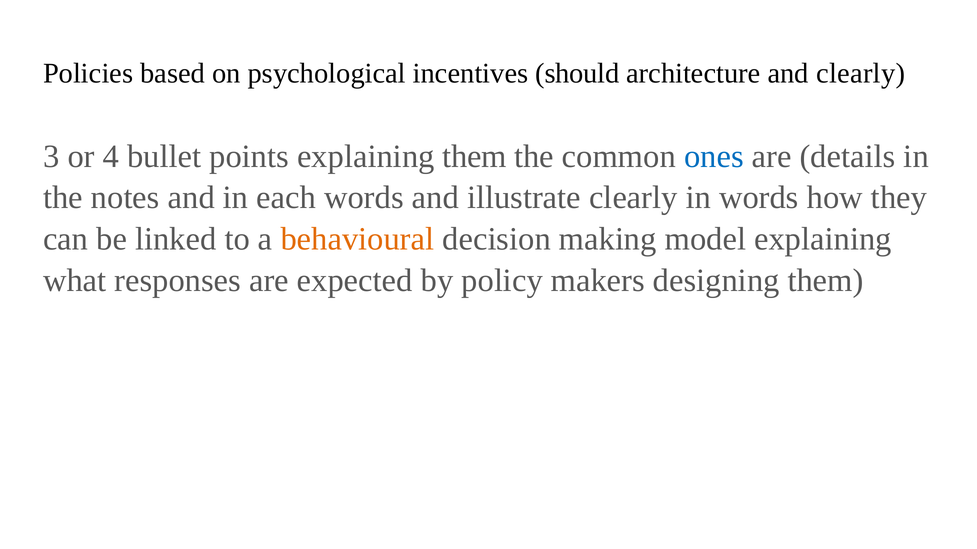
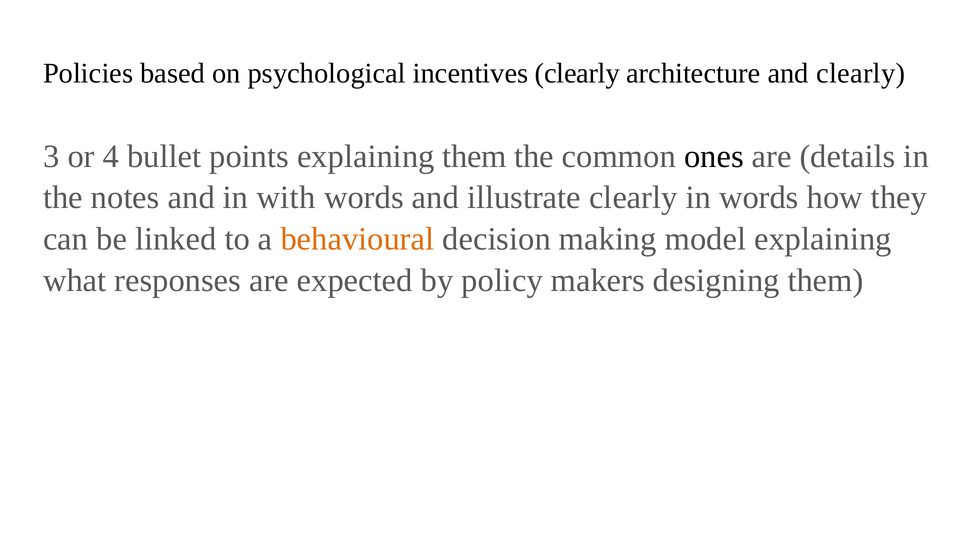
incentives should: should -> clearly
ones colour: blue -> black
each: each -> with
